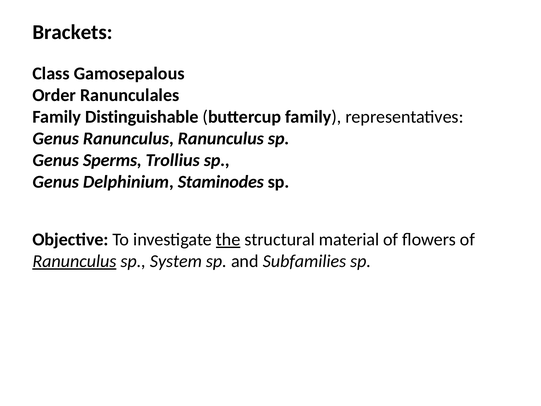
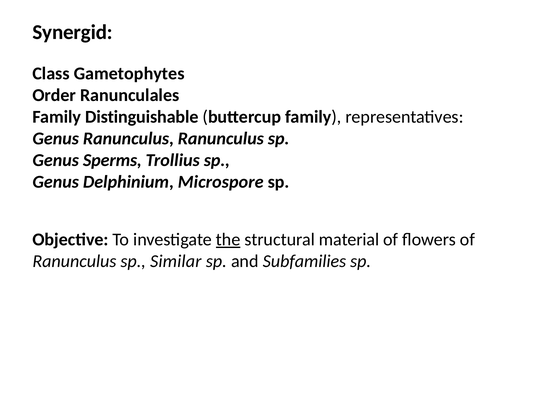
Brackets: Brackets -> Synergid
Gamosepalous: Gamosepalous -> Gametophytes
Staminodes: Staminodes -> Microspore
Ranunculus at (74, 261) underline: present -> none
System: System -> Similar
